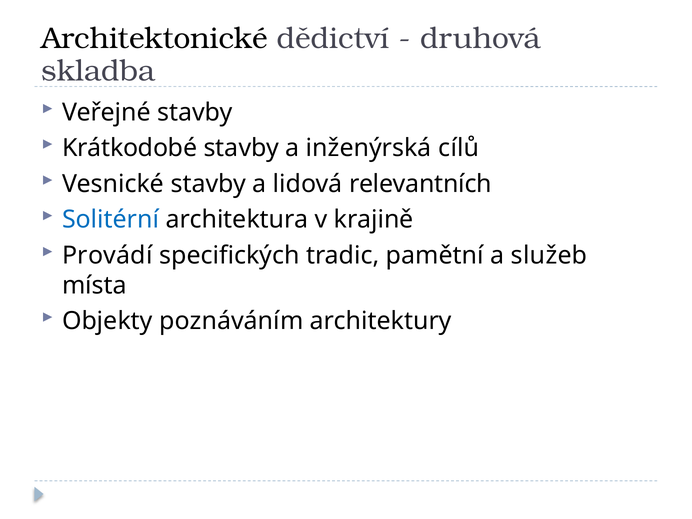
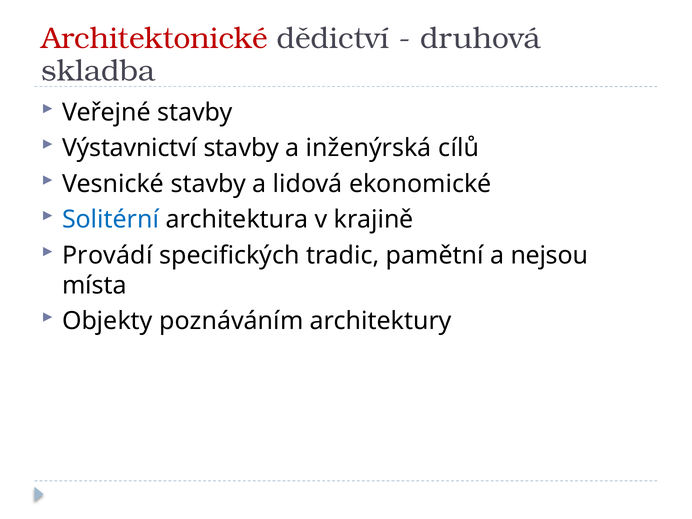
Architektonické colour: black -> red
Krátkodobé: Krátkodobé -> Výstavnictví
relevantních: relevantních -> ekonomické
služeb: služeb -> nejsou
